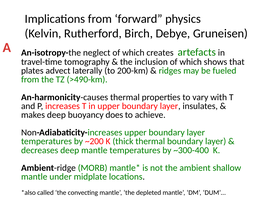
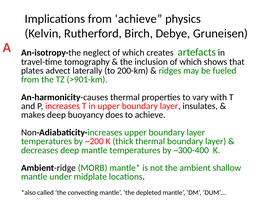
from forward: forward -> achieve
>490-km: >490-km -> >901-km
